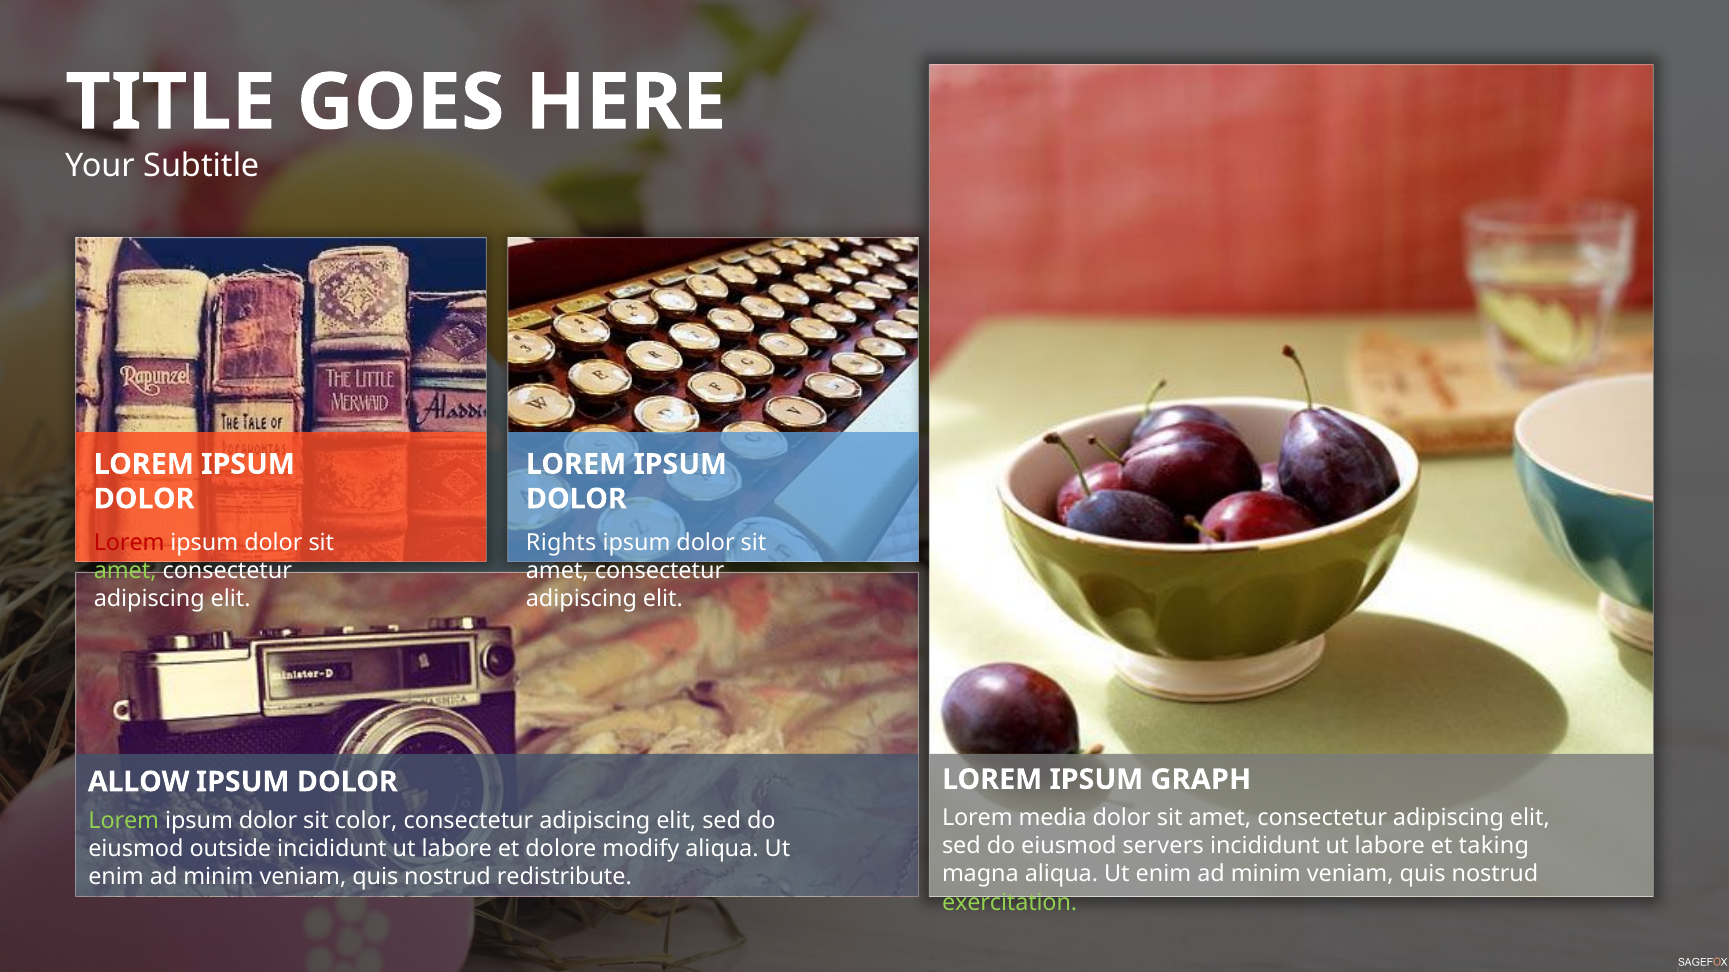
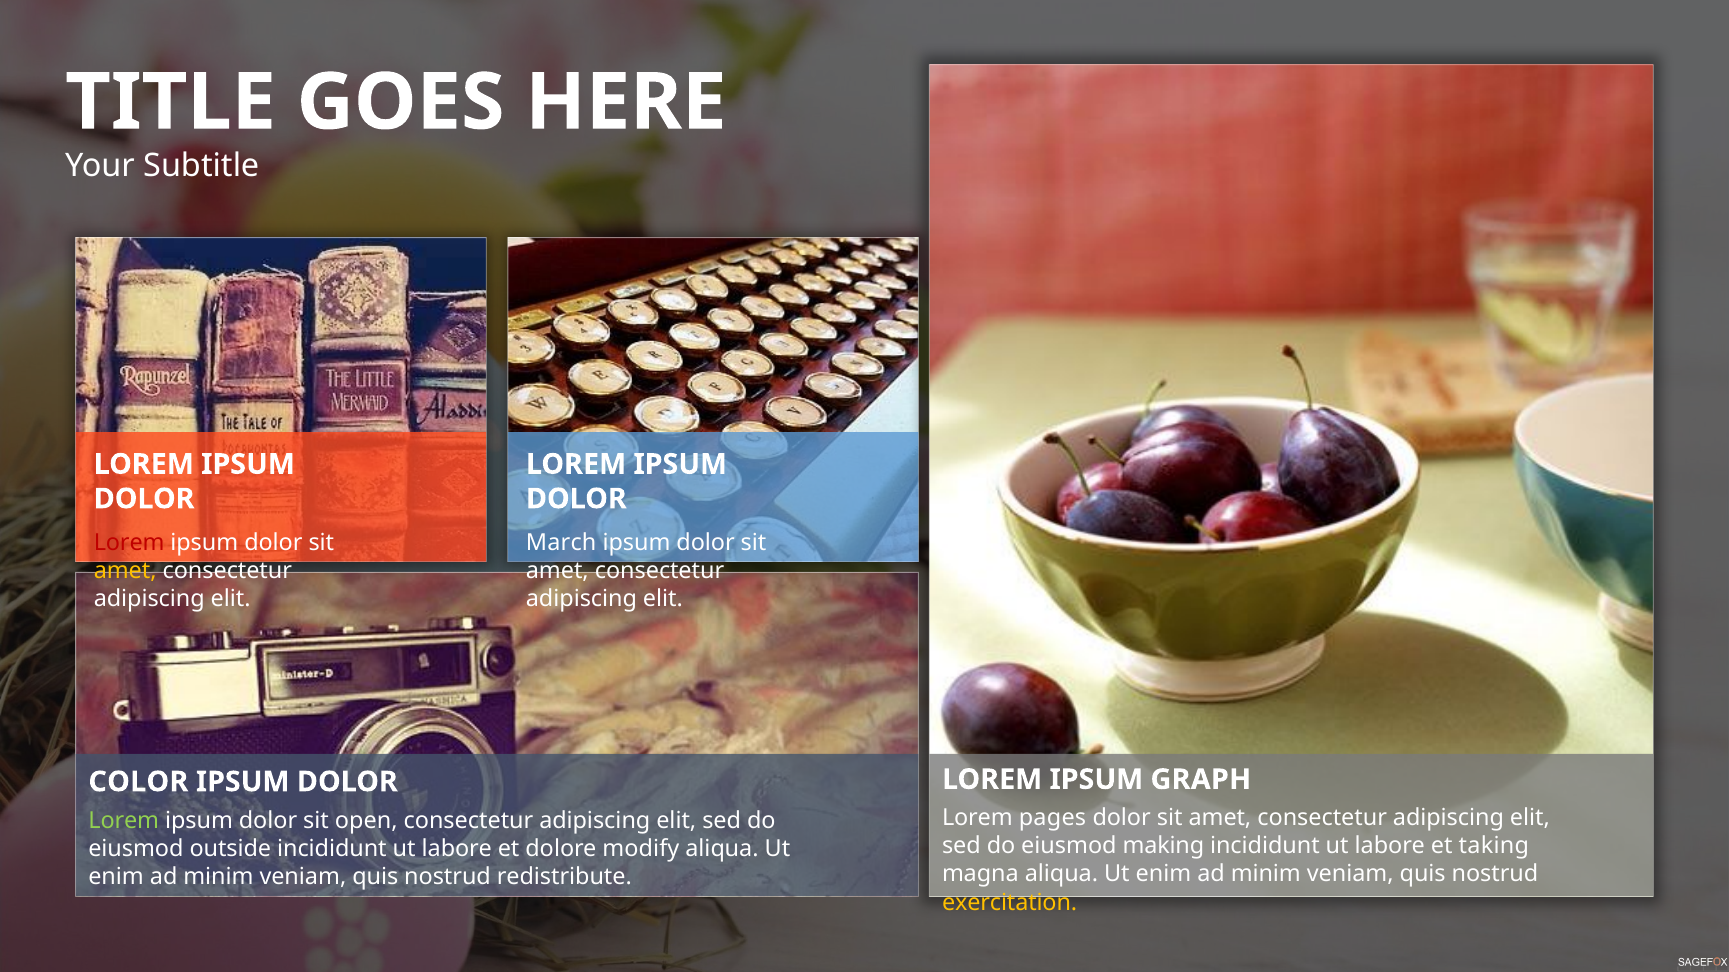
Rights: Rights -> March
amet at (125, 571) colour: light green -> yellow
ALLOW: ALLOW -> COLOR
media: media -> pages
color: color -> open
servers: servers -> making
exercitation colour: light green -> yellow
